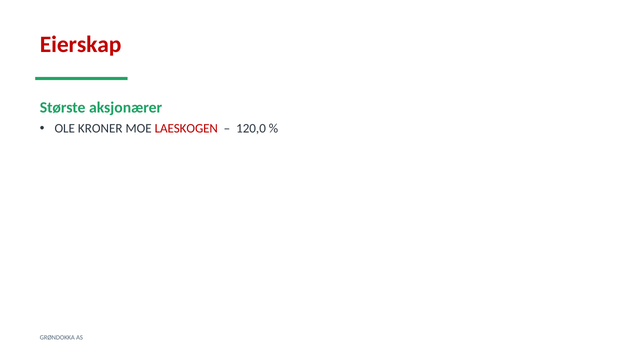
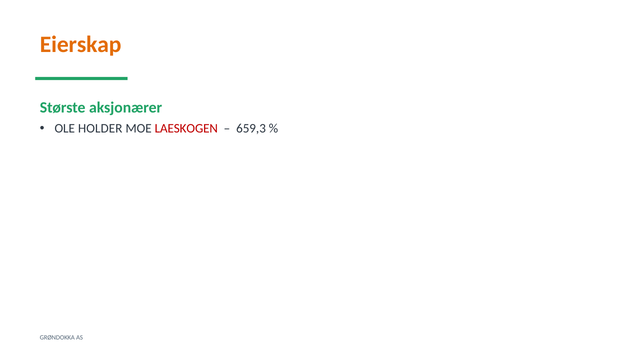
Eierskap colour: red -> orange
KRONER: KRONER -> HOLDER
120,0: 120,0 -> 659,3
